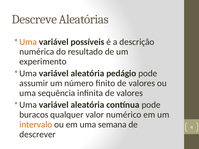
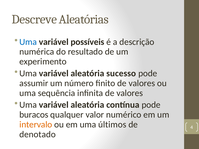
Uma at (28, 42) colour: orange -> blue
pedágio: pedágio -> sucesso
semana: semana -> últimos
descrever: descrever -> denotado
